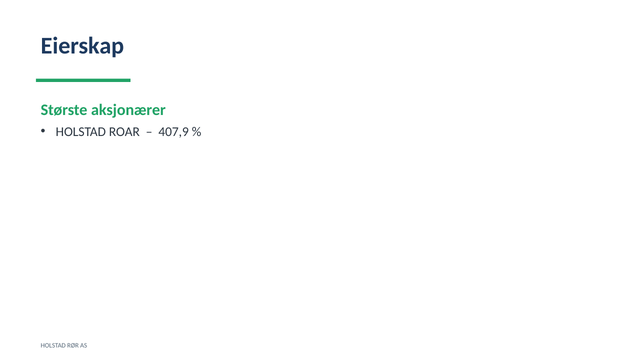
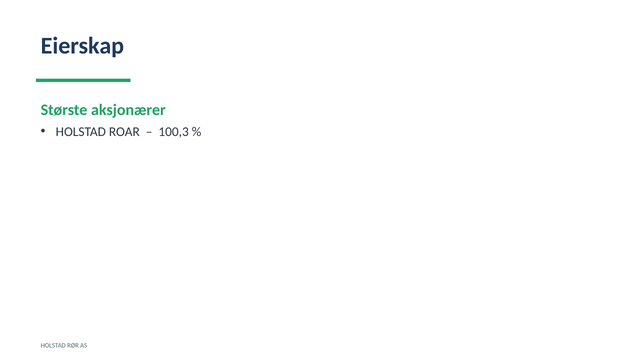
407,9: 407,9 -> 100,3
